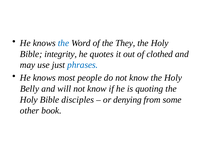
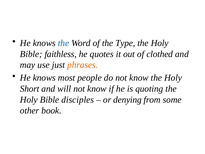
They: They -> Type
integrity: integrity -> faithless
phrases colour: blue -> orange
Belly: Belly -> Short
